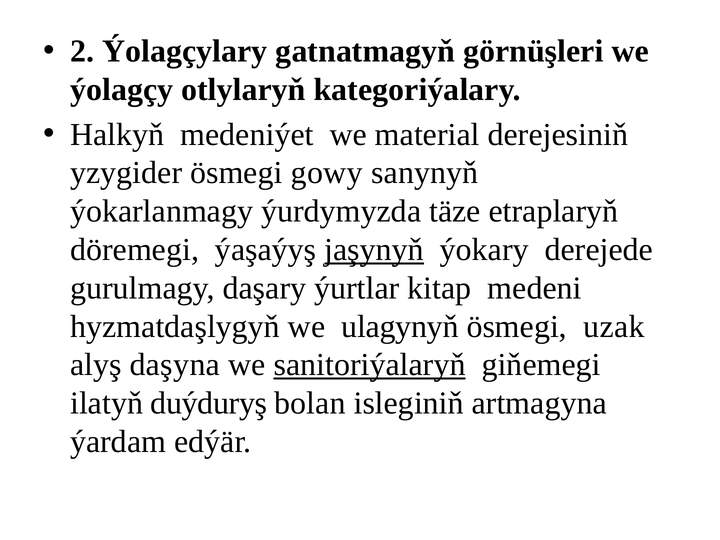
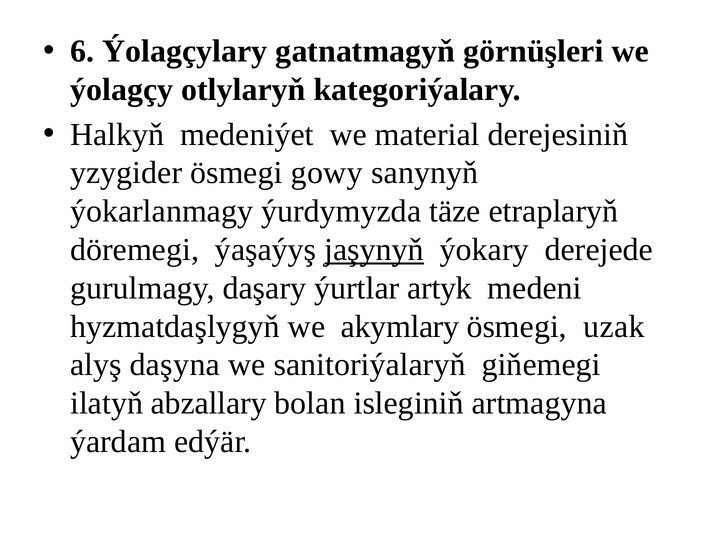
2: 2 -> 6
kitap: kitap -> artyk
ulagynyň: ulagynyň -> akymlary
sanitoriýalaryň underline: present -> none
duýduryş: duýduryş -> abzallary
